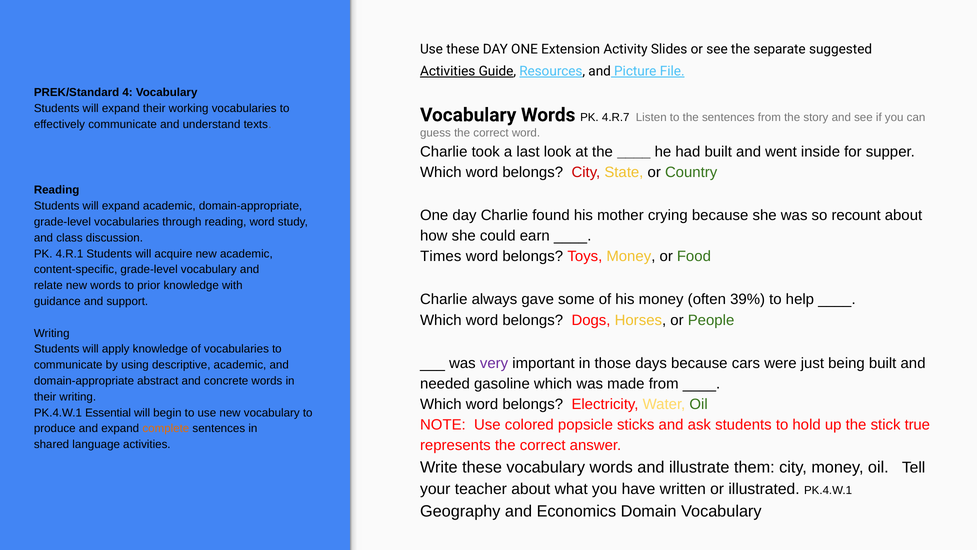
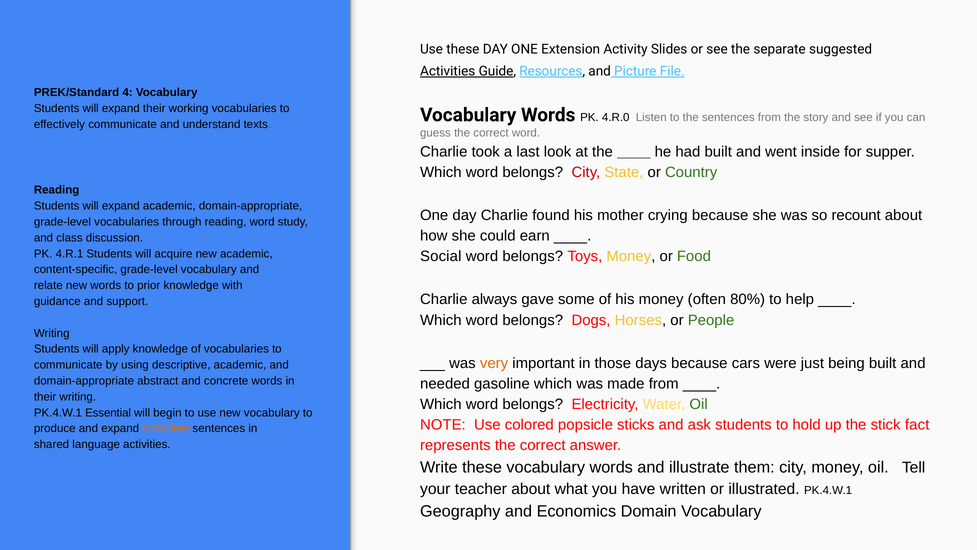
4.R.7: 4.R.7 -> 4.R.0
Times: Times -> Social
39%: 39% -> 80%
very colour: purple -> orange
true: true -> fact
